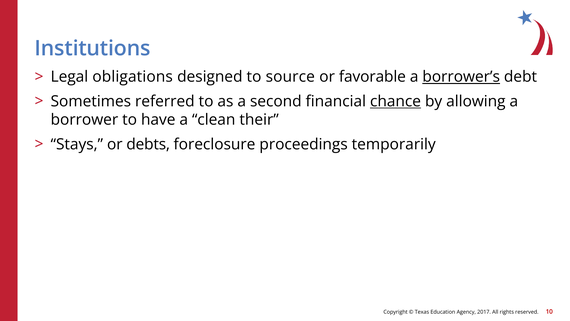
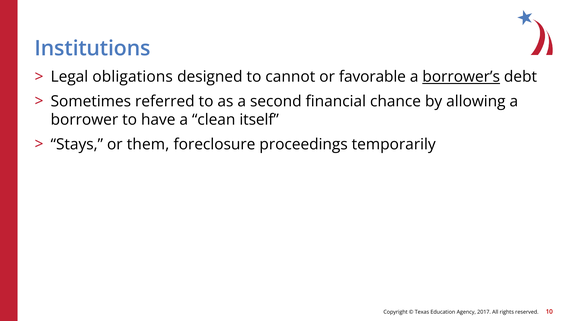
source: source -> cannot
chance underline: present -> none
their: their -> itself
debts: debts -> them
